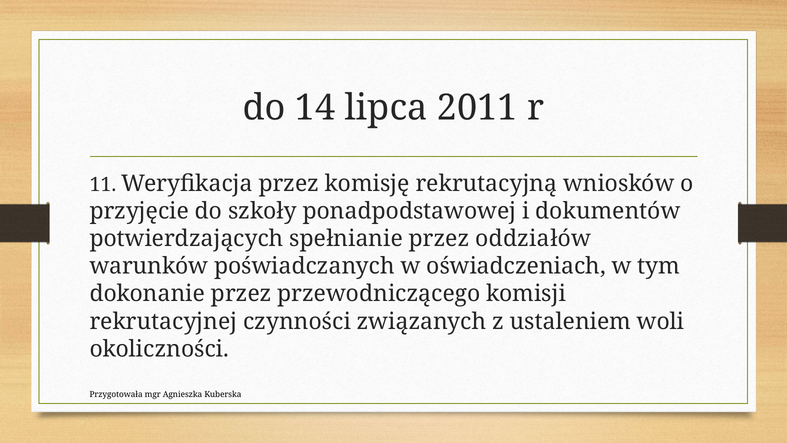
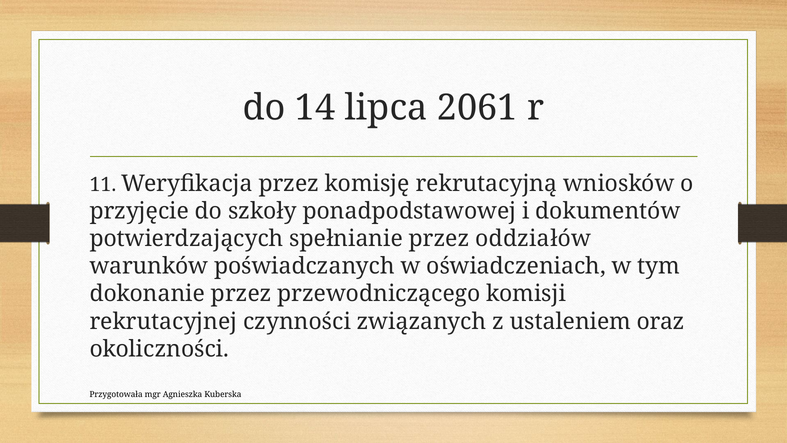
2011: 2011 -> 2061
woli: woli -> oraz
